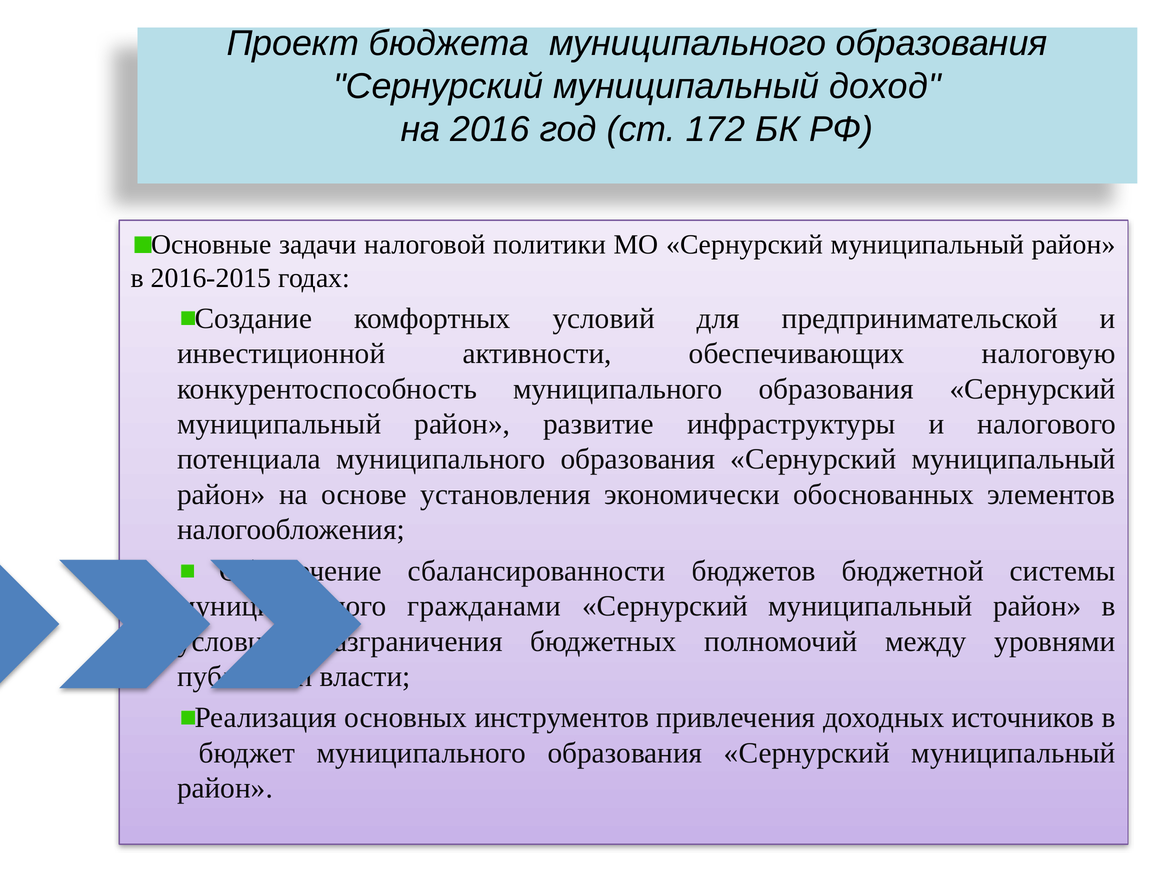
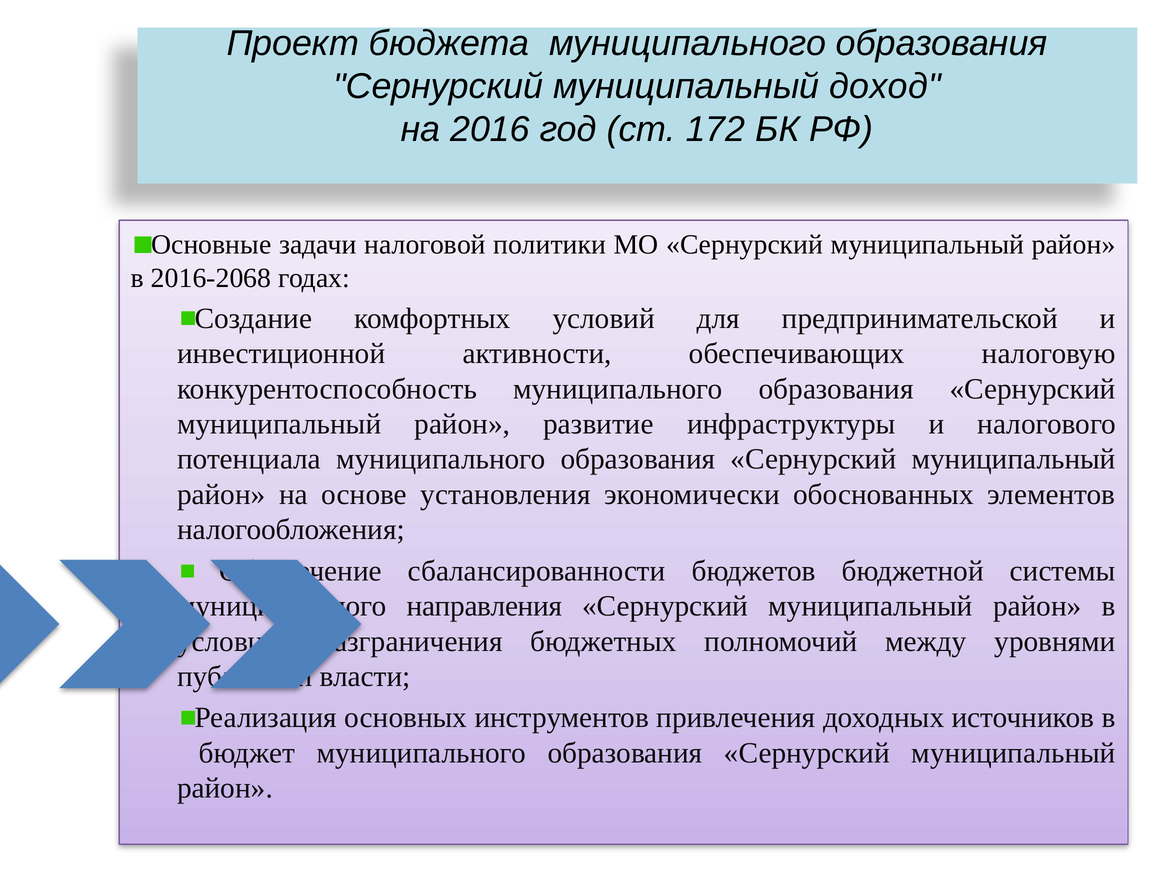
2016-2015: 2016-2015 -> 2016-2068
гражданами: гражданами -> направления
